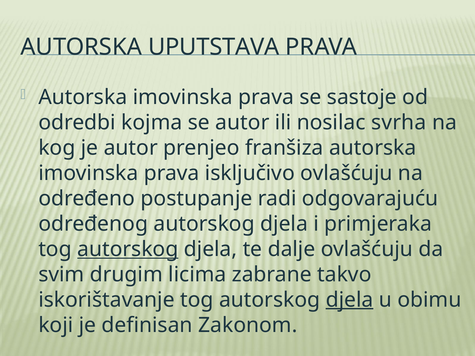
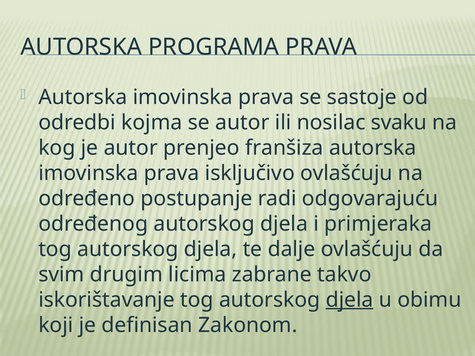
UPUTSTAVA: UPUTSTAVA -> PROGRAMA
svrha: svrha -> svaku
autorskog at (128, 249) underline: present -> none
